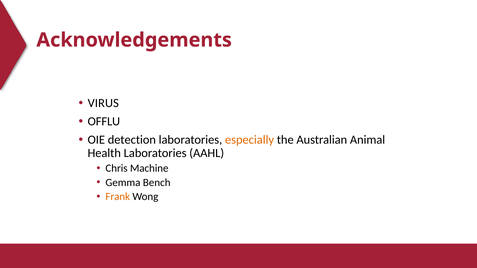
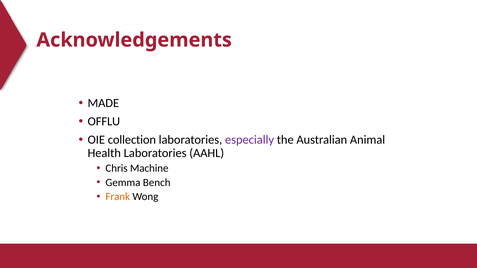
VIRUS: VIRUS -> MADE
detection: detection -> collection
especially colour: orange -> purple
